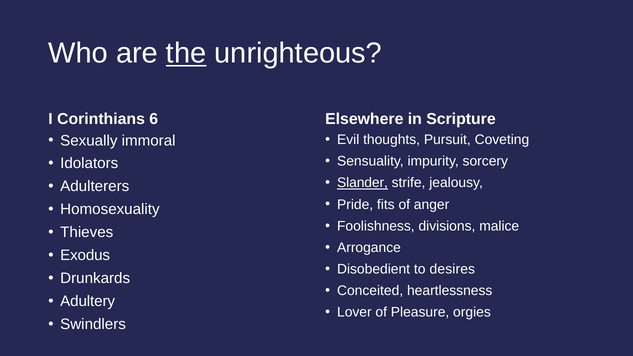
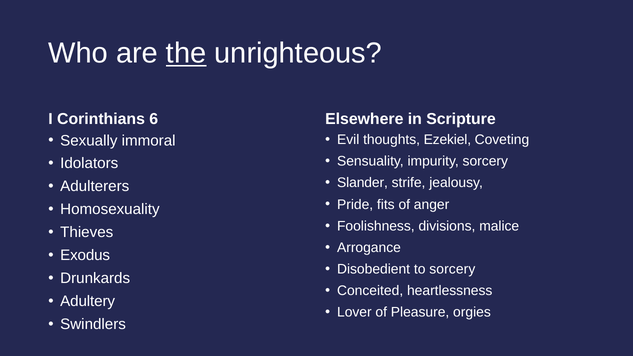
Pursuit: Pursuit -> Ezekiel
Slander underline: present -> none
to desires: desires -> sorcery
